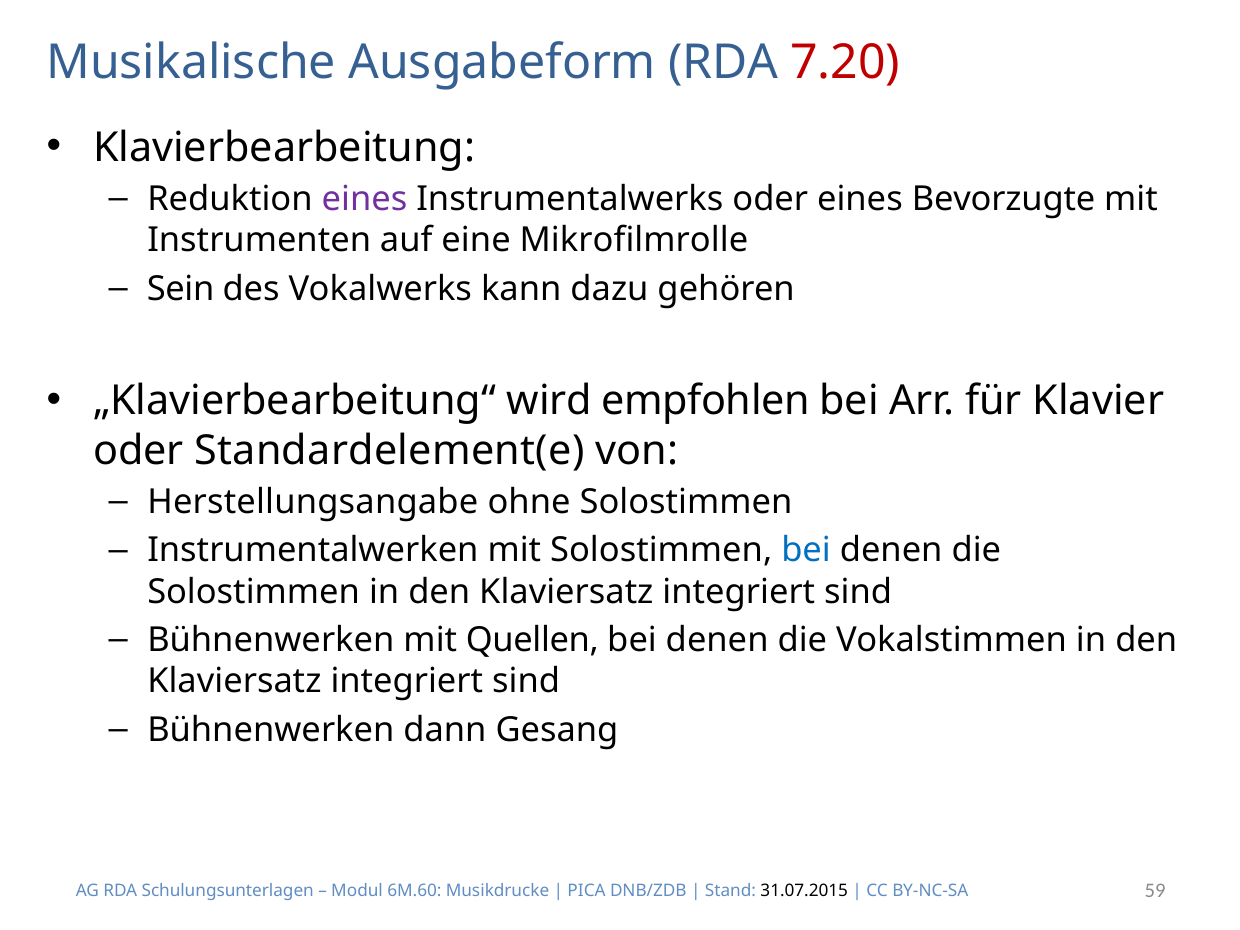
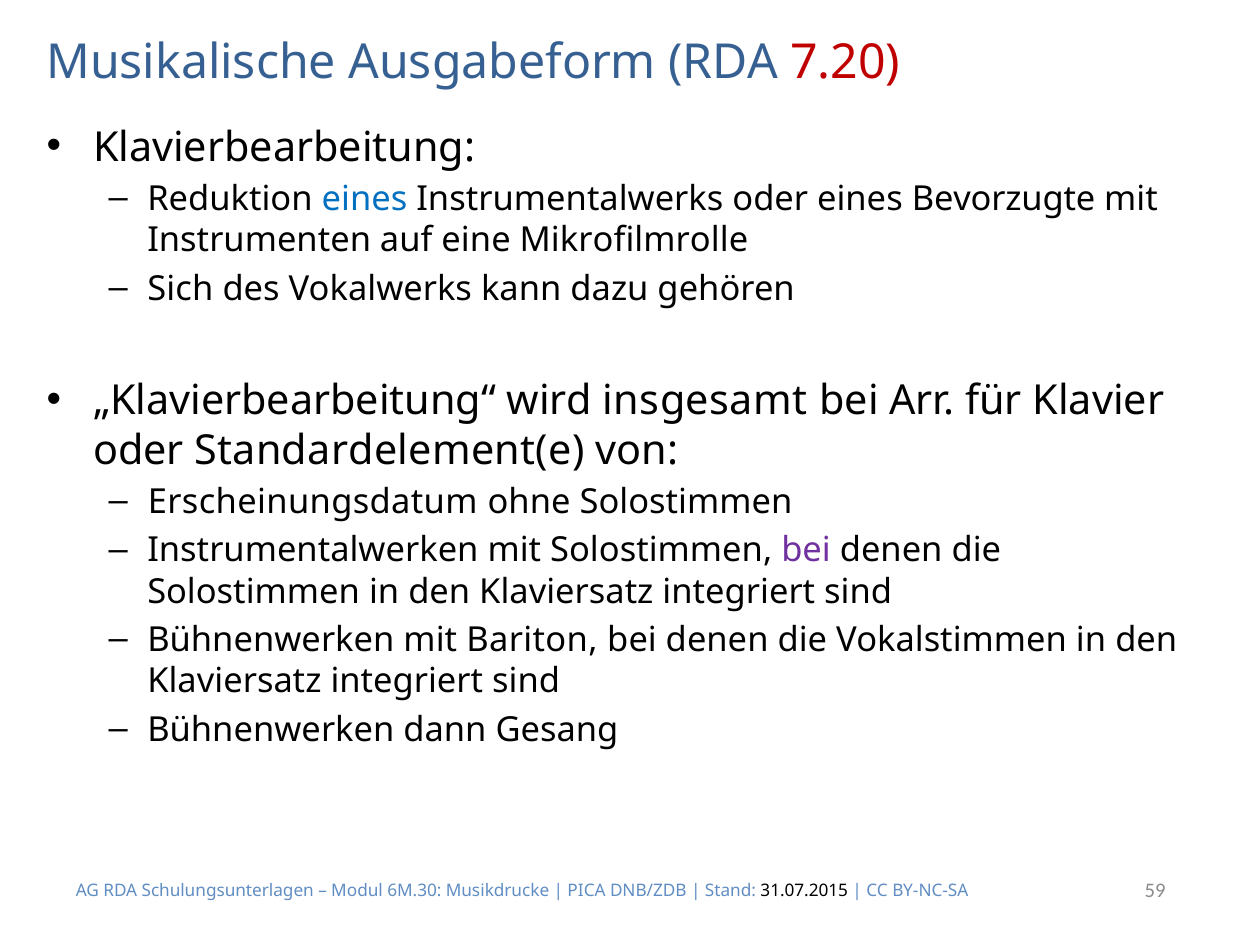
eines at (365, 199) colour: purple -> blue
Sein: Sein -> Sich
empfohlen: empfohlen -> insgesamt
Herstellungsangabe: Herstellungsangabe -> Erscheinungsdatum
bei at (806, 551) colour: blue -> purple
Quellen: Quellen -> Bariton
6M.60: 6M.60 -> 6M.30
